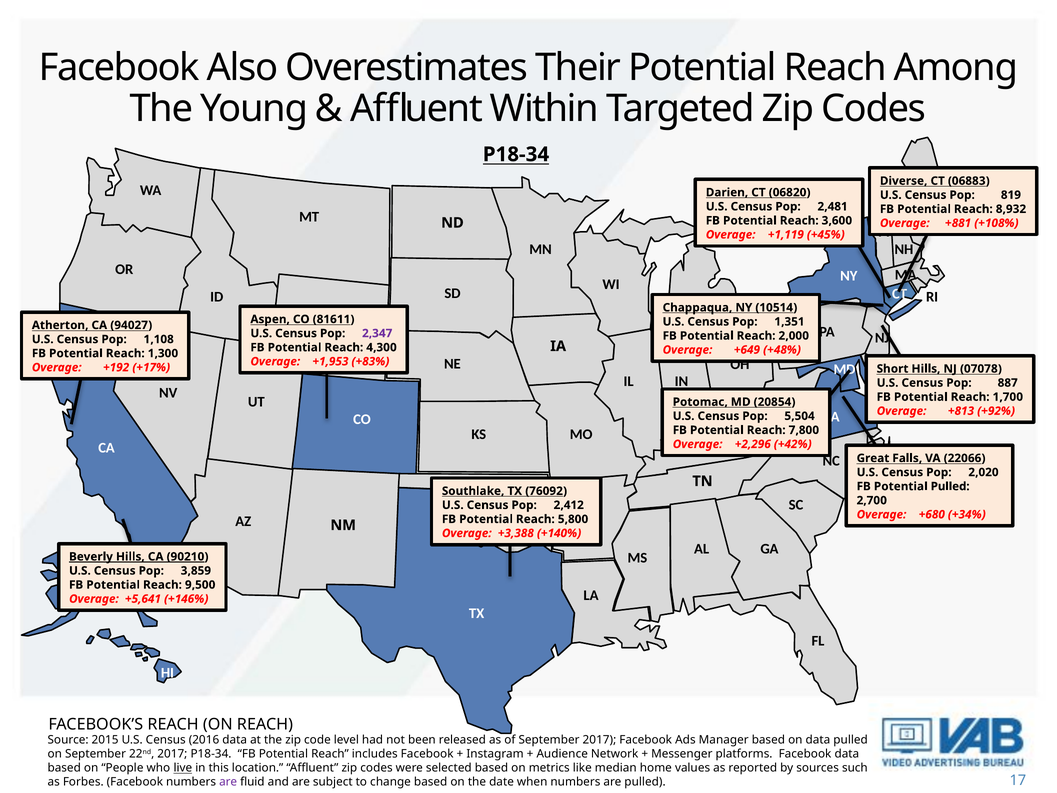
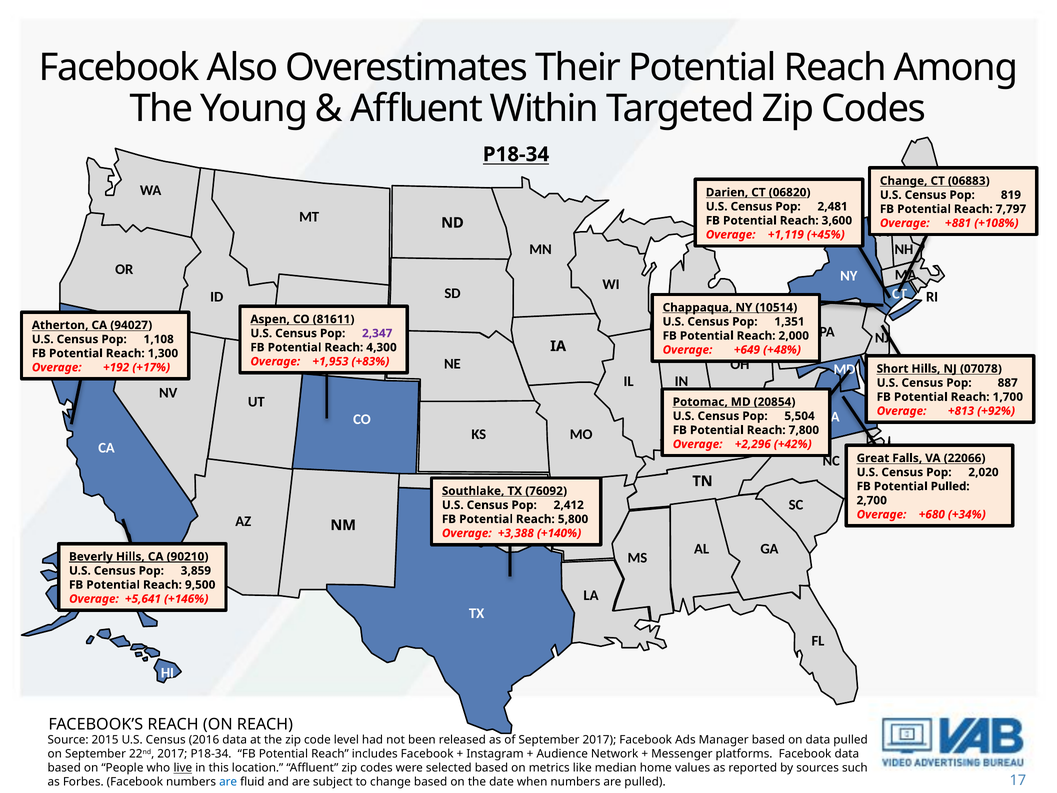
Diverse at (904, 181): Diverse -> Change
8,932: 8,932 -> 7,797
are at (228, 782) colour: purple -> blue
